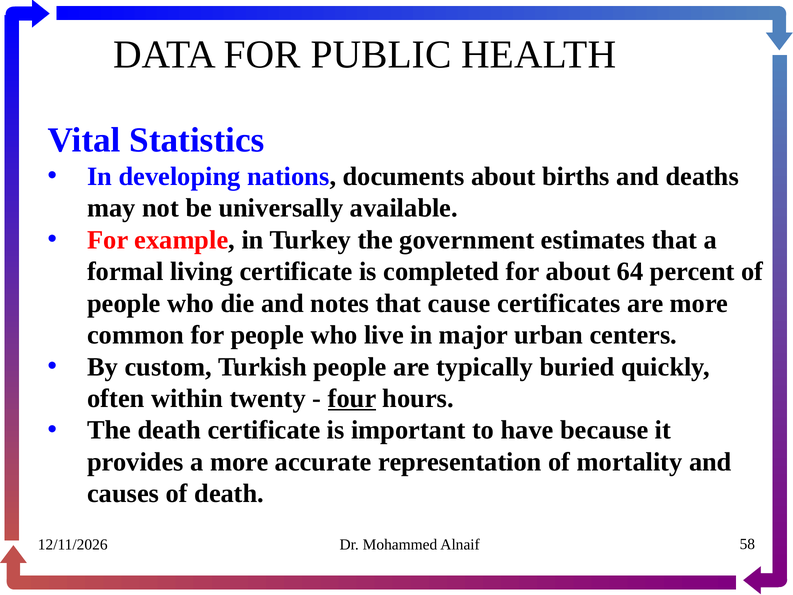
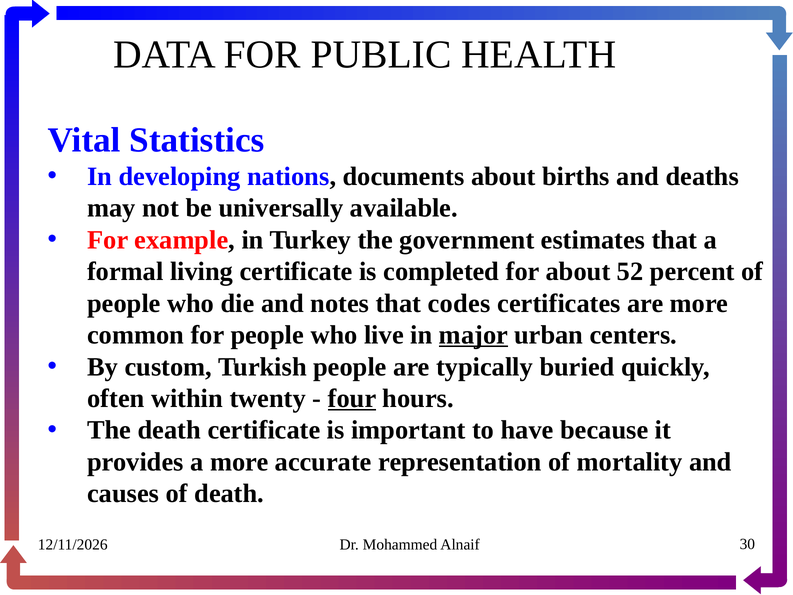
64: 64 -> 52
cause: cause -> codes
major underline: none -> present
58: 58 -> 30
